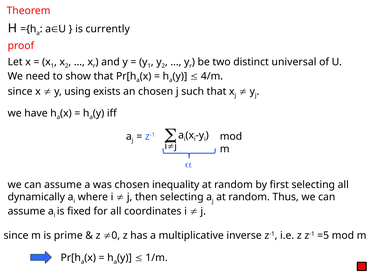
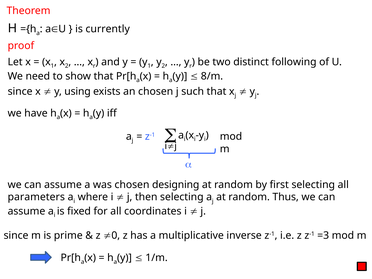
universal: universal -> following
4/m: 4/m -> 8/m
inequality: inequality -> designing
dynamically: dynamically -> parameters
=5: =5 -> =3
